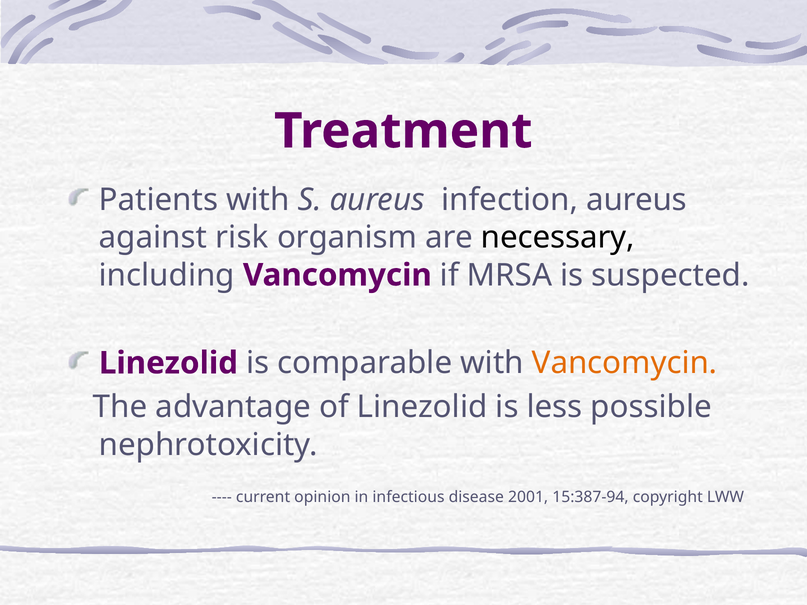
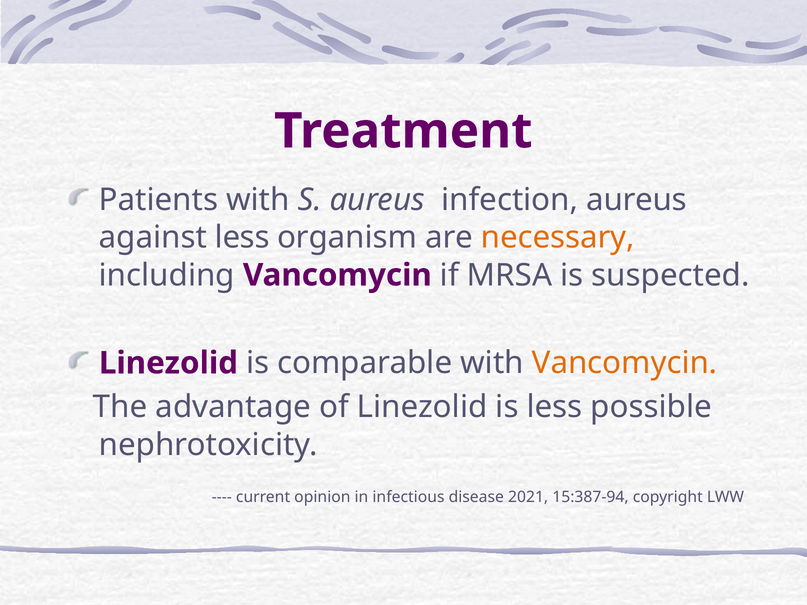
against risk: risk -> less
necessary colour: black -> orange
2001: 2001 -> 2021
